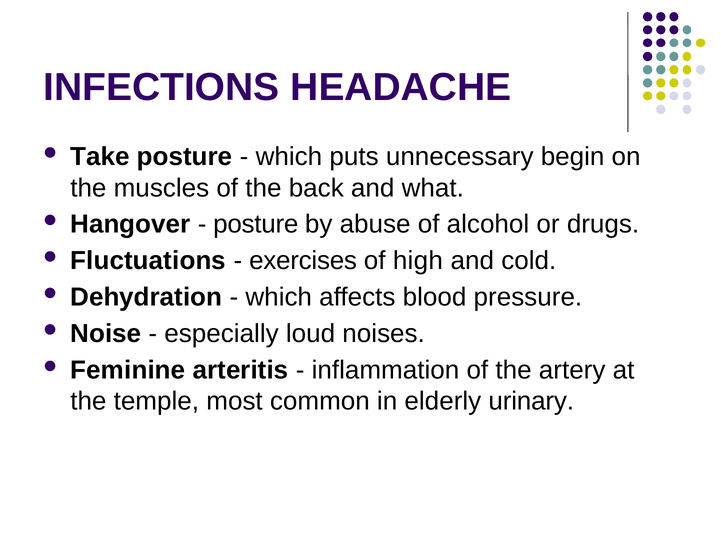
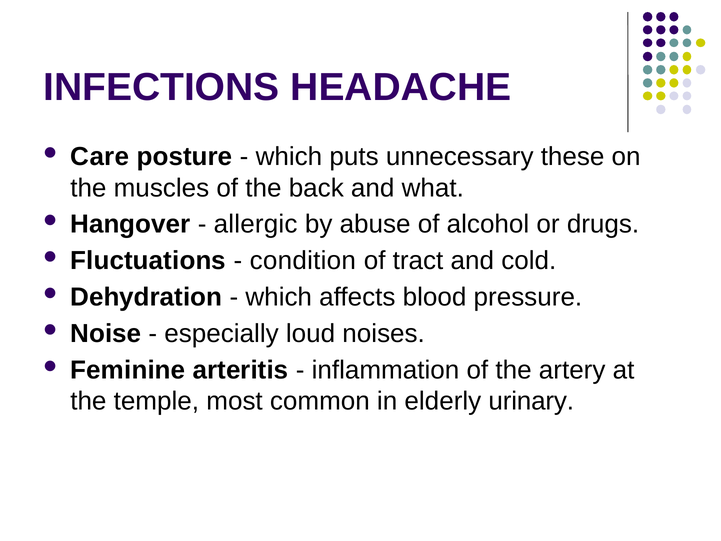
Take: Take -> Care
begin: begin -> these
posture at (256, 224): posture -> allergic
exercises: exercises -> condition
high: high -> tract
